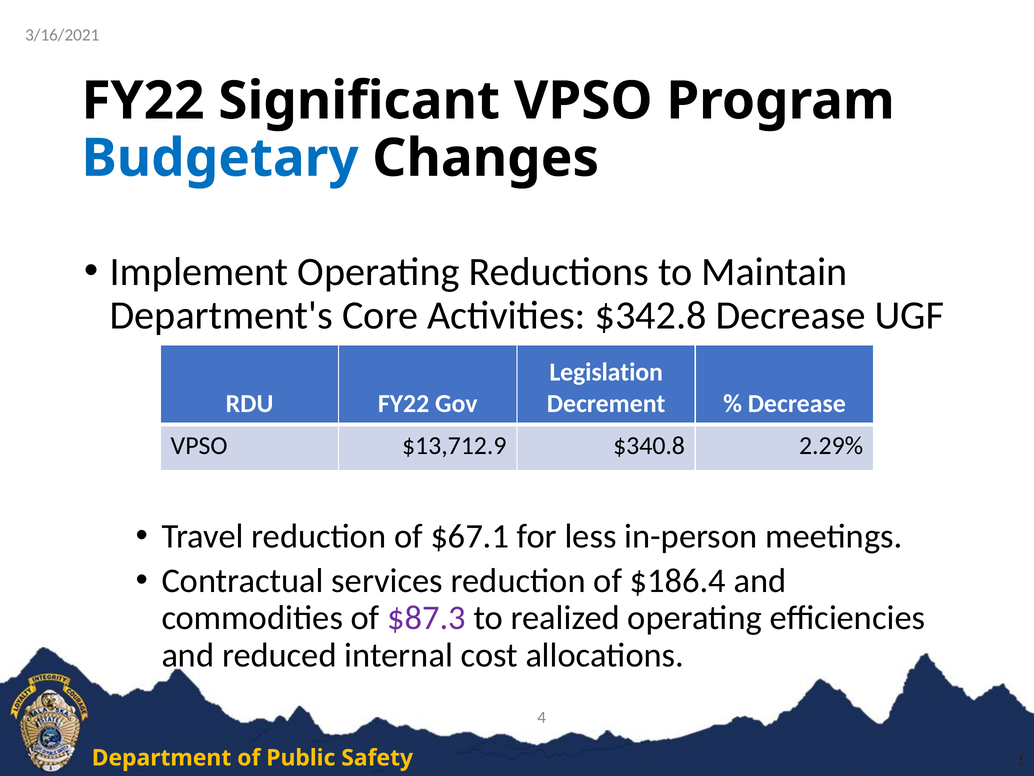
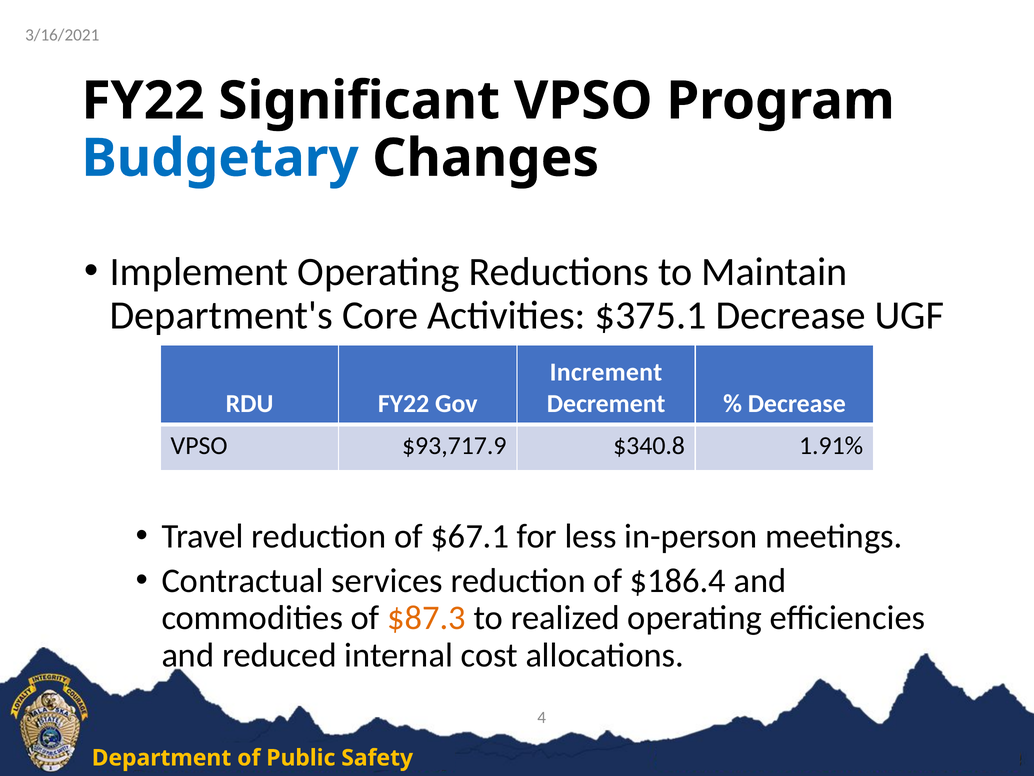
$342.8: $342.8 -> $375.1
Legislation: Legislation -> Increment
$13,712.9: $13,712.9 -> $93,717.9
2.29%: 2.29% -> 1.91%
$87.3 colour: purple -> orange
